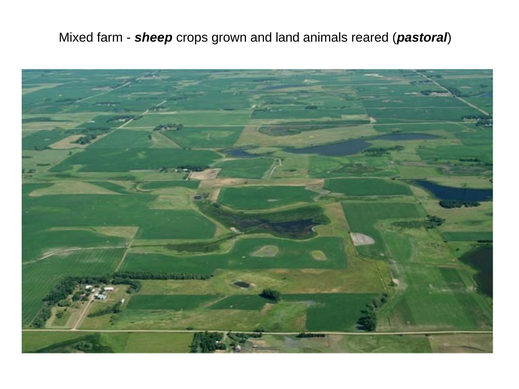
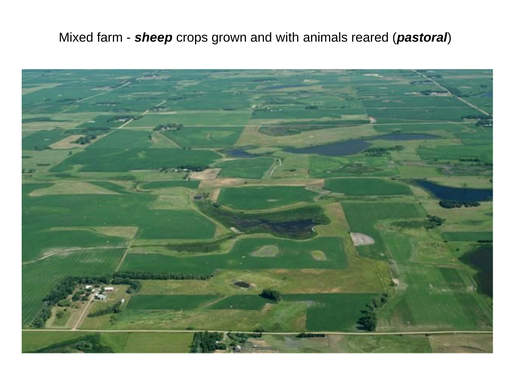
land: land -> with
